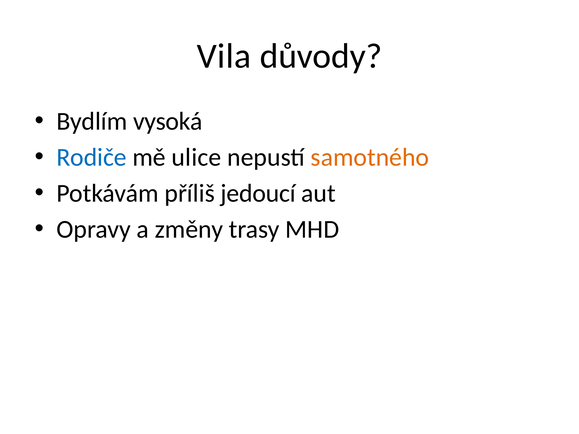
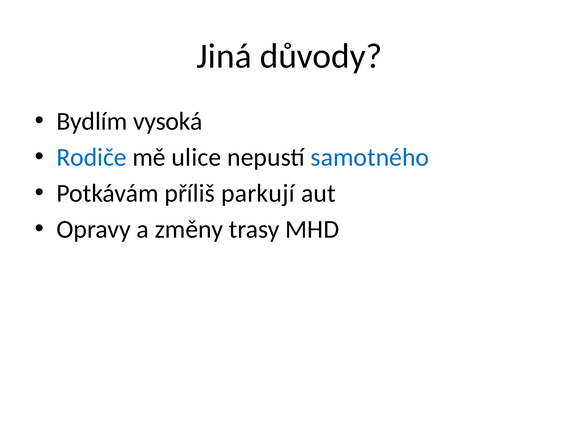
Vila: Vila -> Jiná
samotného colour: orange -> blue
jedoucí: jedoucí -> parkují
